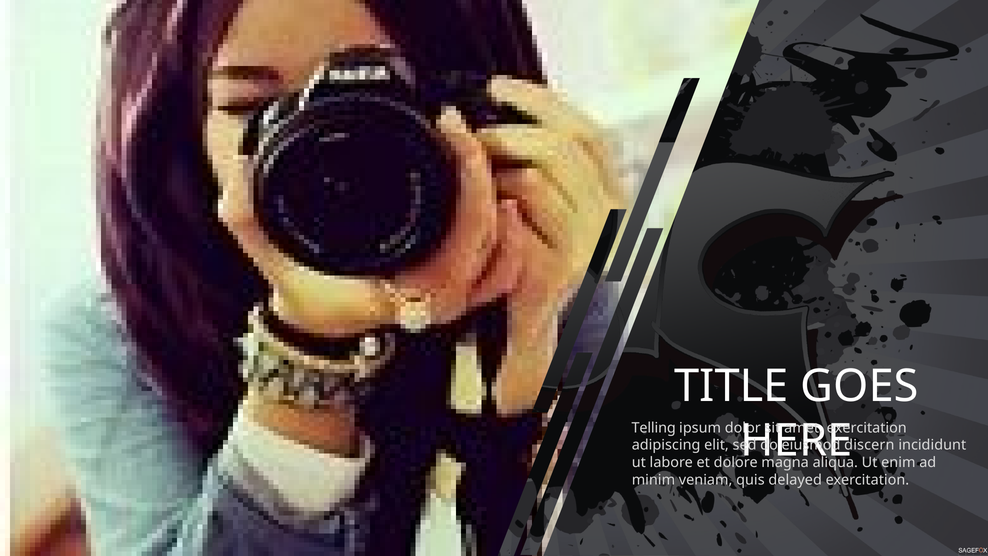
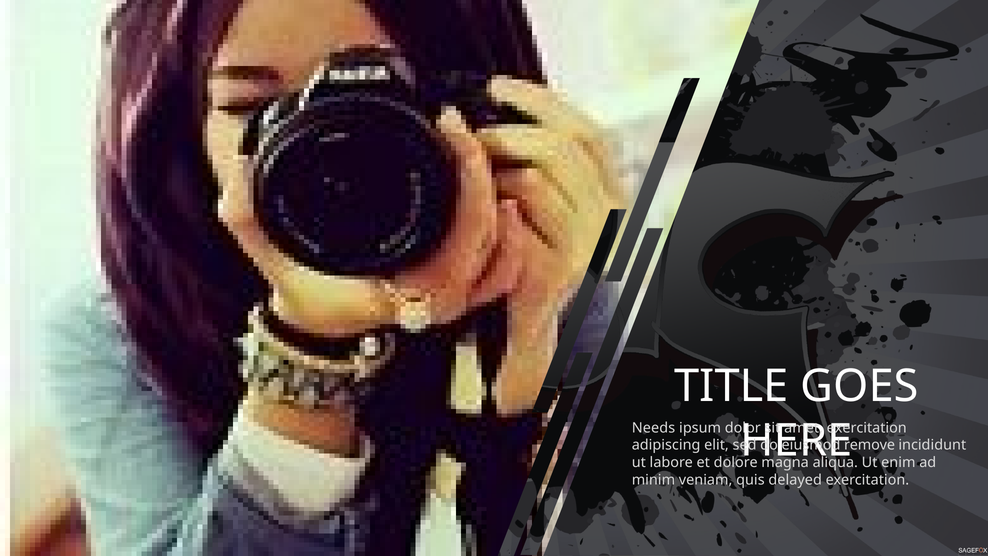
Telling: Telling -> Needs
discern: discern -> remove
